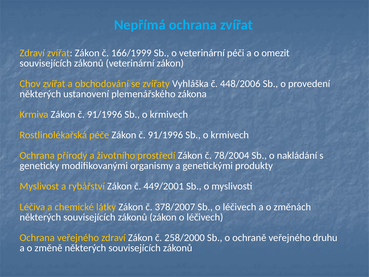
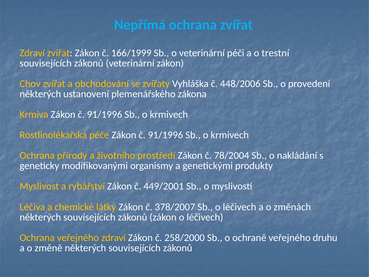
omezit: omezit -> trestní
